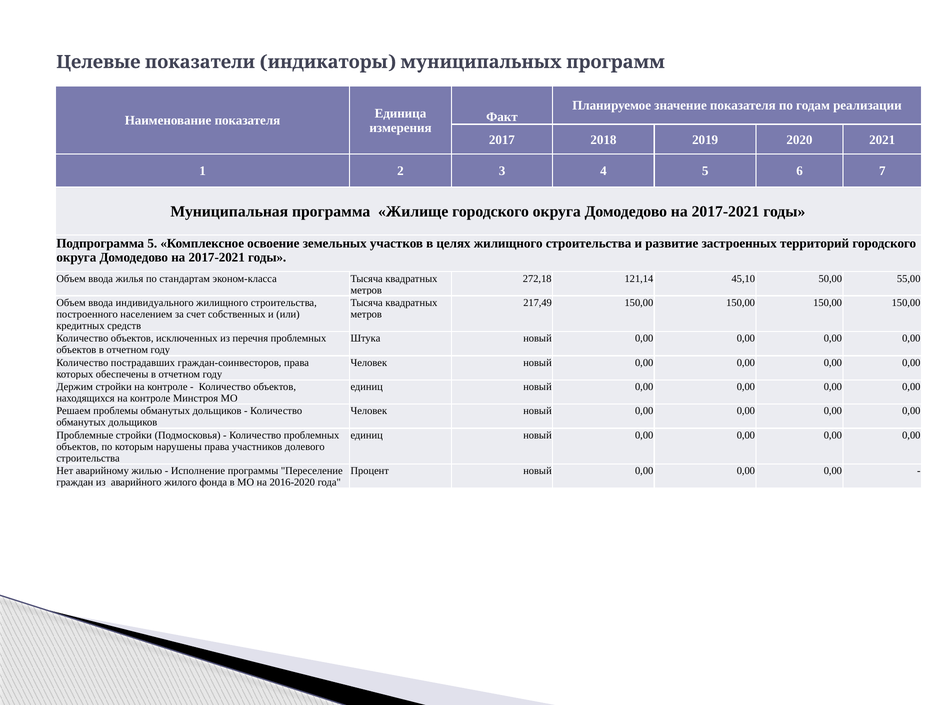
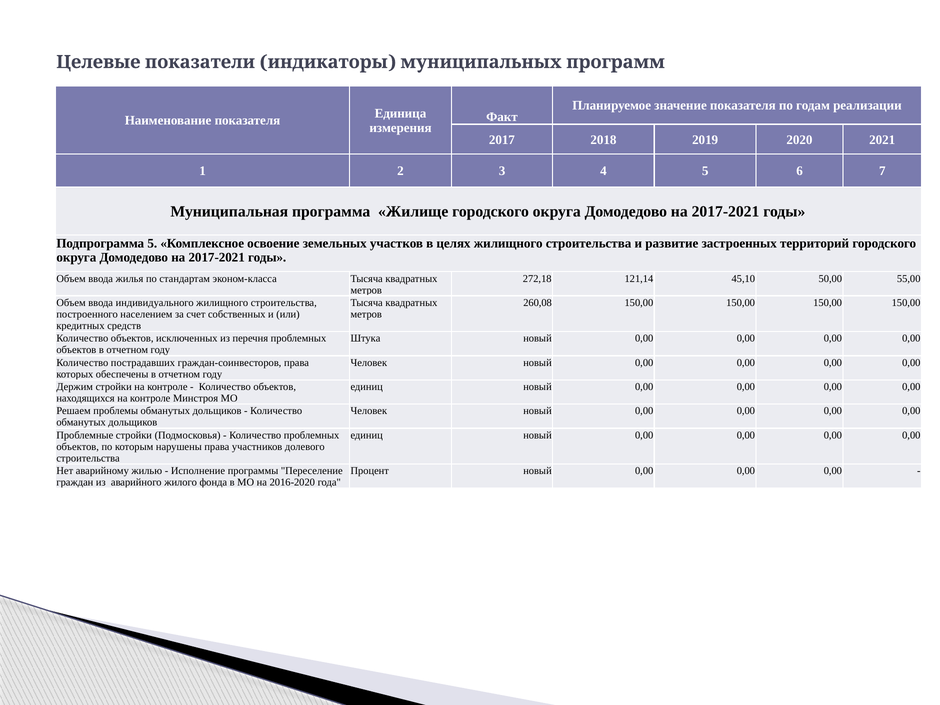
217,49: 217,49 -> 260,08
